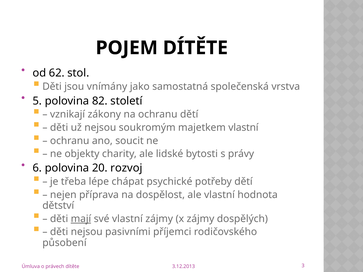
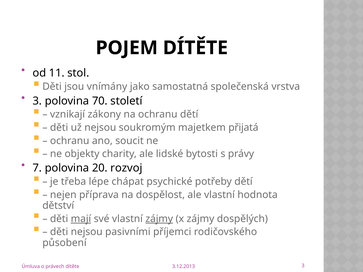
62: 62 -> 11
5 at (37, 101): 5 -> 3
82: 82 -> 70
majetkem vlastní: vlastní -> přijatá
6: 6 -> 7
zájmy at (159, 219) underline: none -> present
